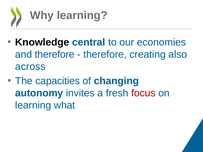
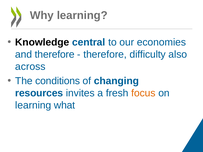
creating: creating -> difficulty
capacities: capacities -> conditions
autonomy: autonomy -> resources
focus colour: red -> orange
